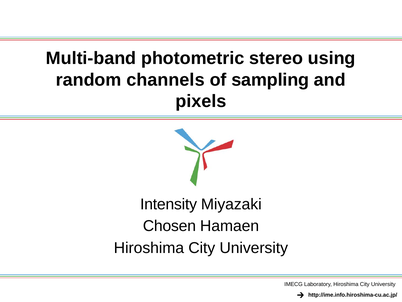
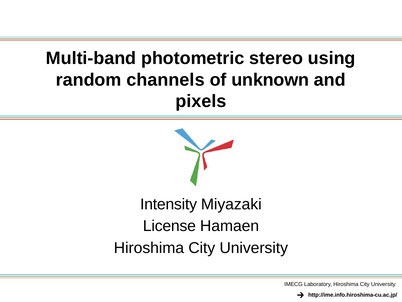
sampling: sampling -> unknown
Chosen: Chosen -> License
